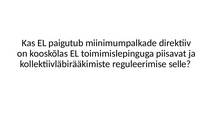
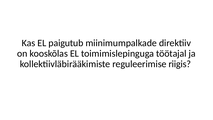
piisavat: piisavat -> töötajal
selle: selle -> riigis
